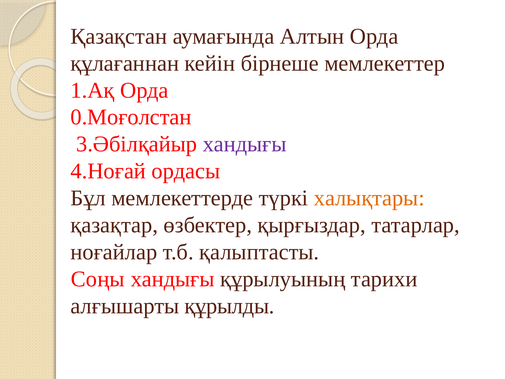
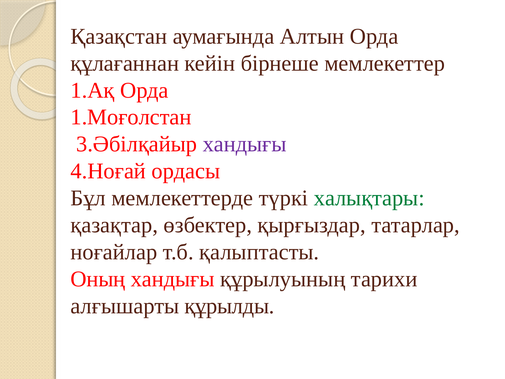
0.Моғолстан: 0.Моғолстан -> 1.Моғолстан
халықтары colour: orange -> green
Соңы: Соңы -> Оның
